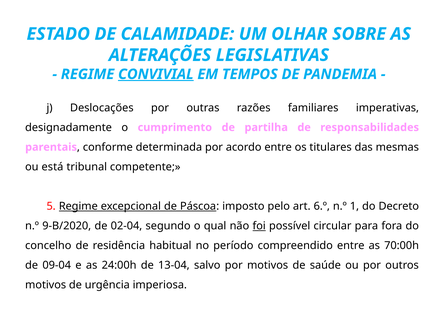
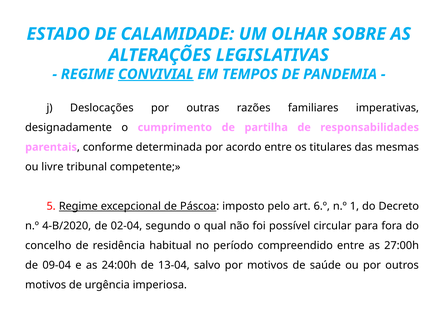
está: está -> livre
9-B/2020: 9-B/2020 -> 4-B/2020
foi underline: present -> none
70:00h: 70:00h -> 27:00h
